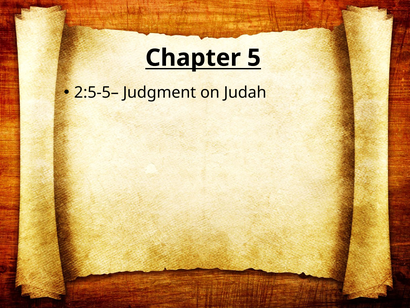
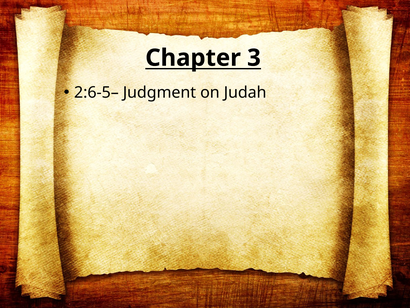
5: 5 -> 3
2:5-5–: 2:5-5– -> 2:6-5–
